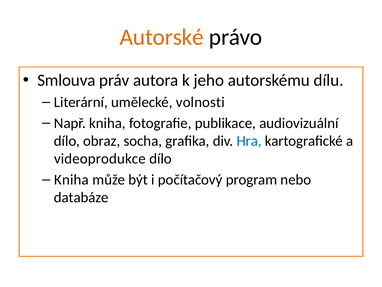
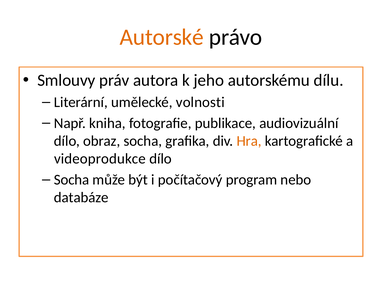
Smlouva: Smlouva -> Smlouvy
Hra colour: blue -> orange
Kniha at (71, 179): Kniha -> Socha
